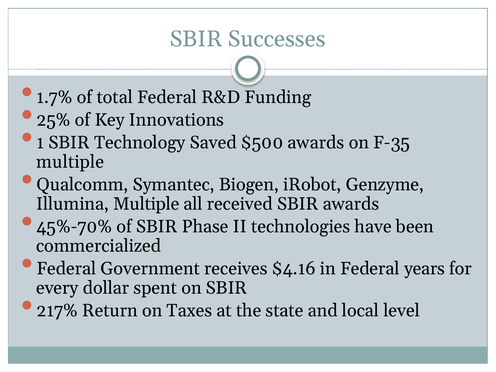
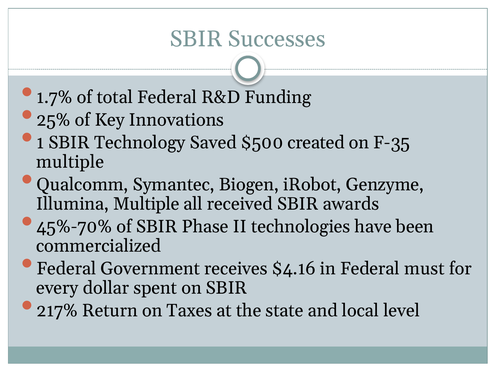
$500 awards: awards -> created
years: years -> must
